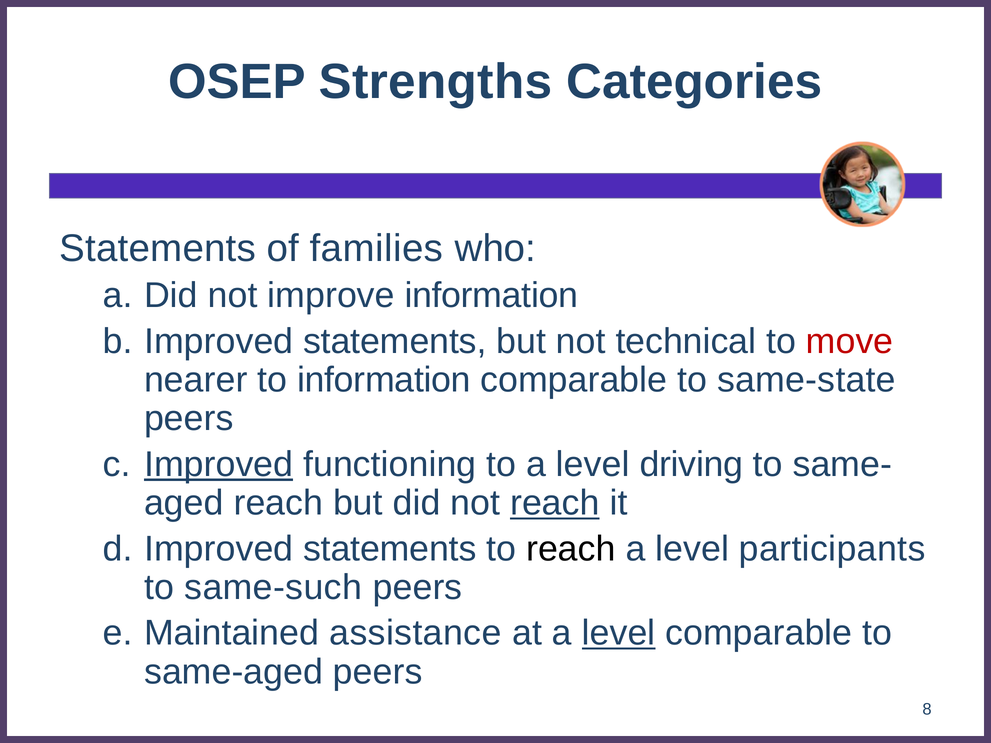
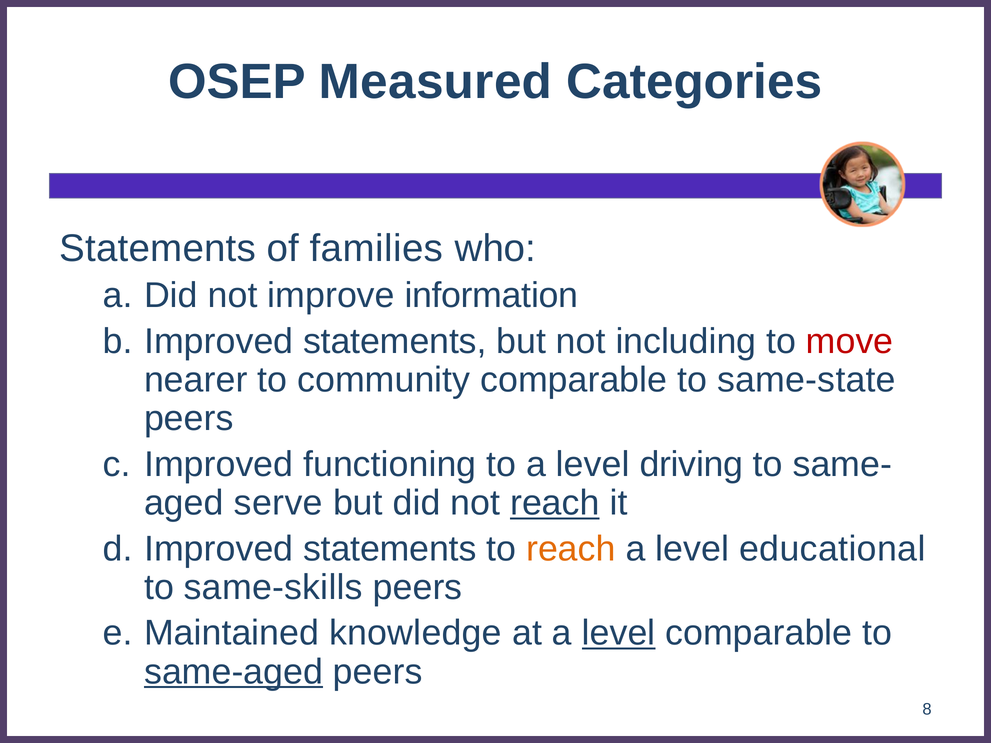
Strengths: Strengths -> Measured
technical: technical -> including
to information: information -> community
Improved at (219, 465) underline: present -> none
reach at (278, 503): reach -> serve
reach at (571, 549) colour: black -> orange
participants: participants -> educational
same-such: same-such -> same-skills
assistance: assistance -> knowledge
same-aged underline: none -> present
